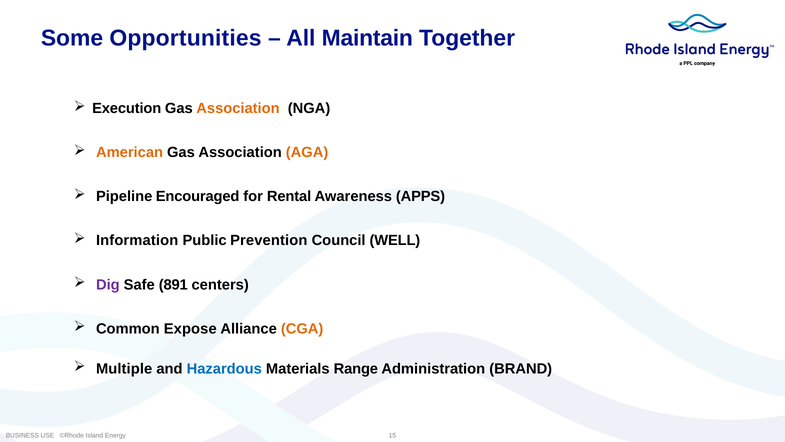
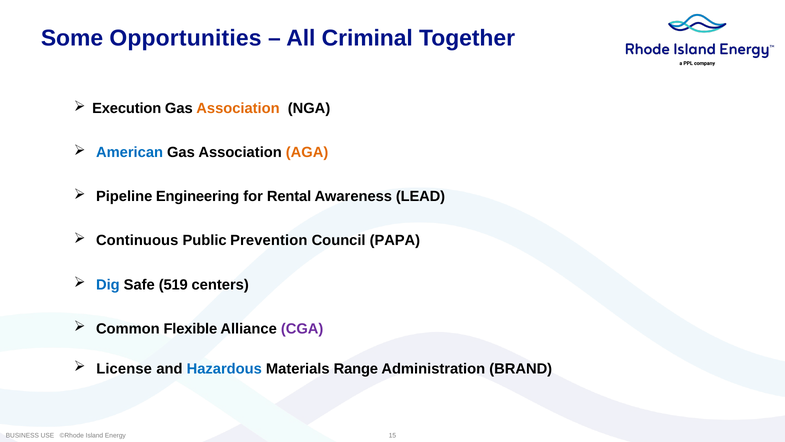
Maintain: Maintain -> Criminal
American colour: orange -> blue
Encouraged: Encouraged -> Engineering
APPS: APPS -> LEAD
Information: Information -> Continuous
WELL: WELL -> PAPA
Dig colour: purple -> blue
891: 891 -> 519
Expose: Expose -> Flexible
CGA colour: orange -> purple
Multiple: Multiple -> License
